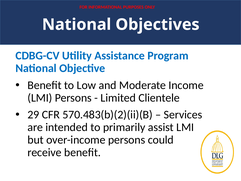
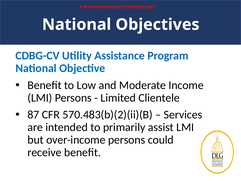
29: 29 -> 87
